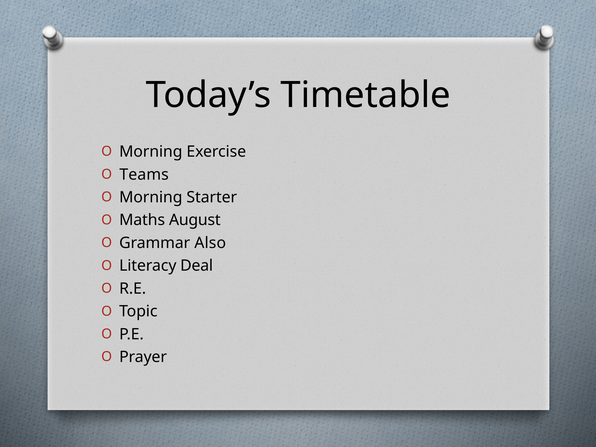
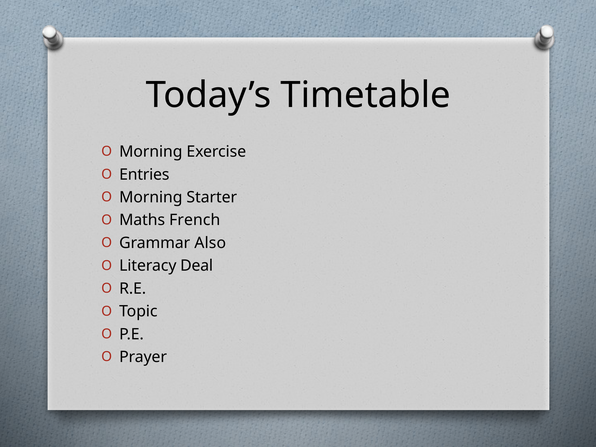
Teams: Teams -> Entries
August: August -> French
